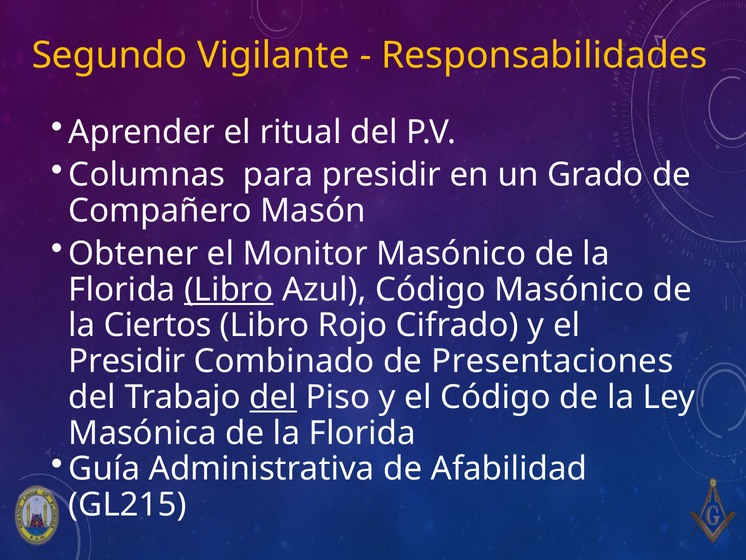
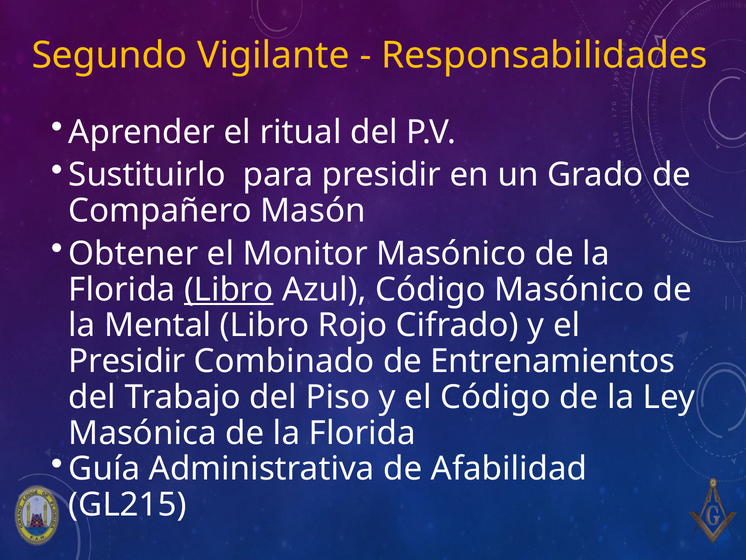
Columnas: Columnas -> Sustituirlo
Ciertos: Ciertos -> Mental
Presentaciones: Presentaciones -> Entrenamientos
del at (273, 397) underline: present -> none
